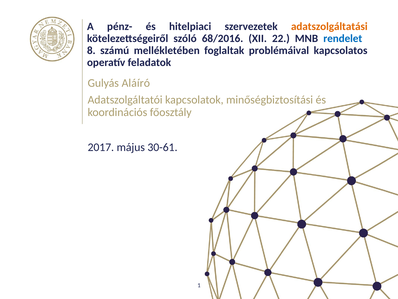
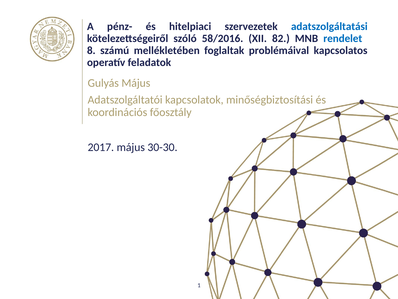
adatszolgáltatási colour: orange -> blue
68/2016: 68/2016 -> 58/2016
22: 22 -> 82
Gulyás Aláíró: Aláíró -> Május
30-61: 30-61 -> 30-30
